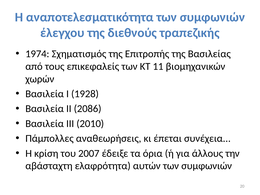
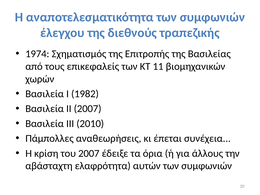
1928: 1928 -> 1982
ΙΙ 2086: 2086 -> 2007
